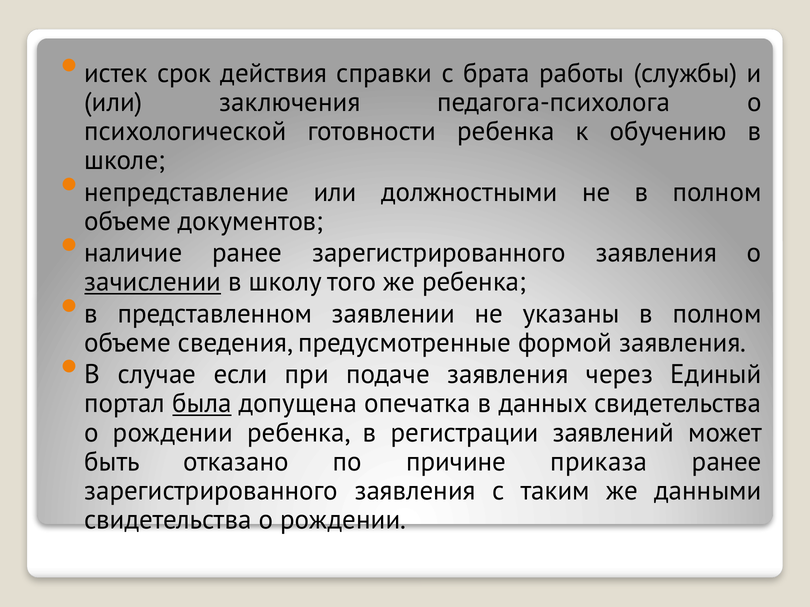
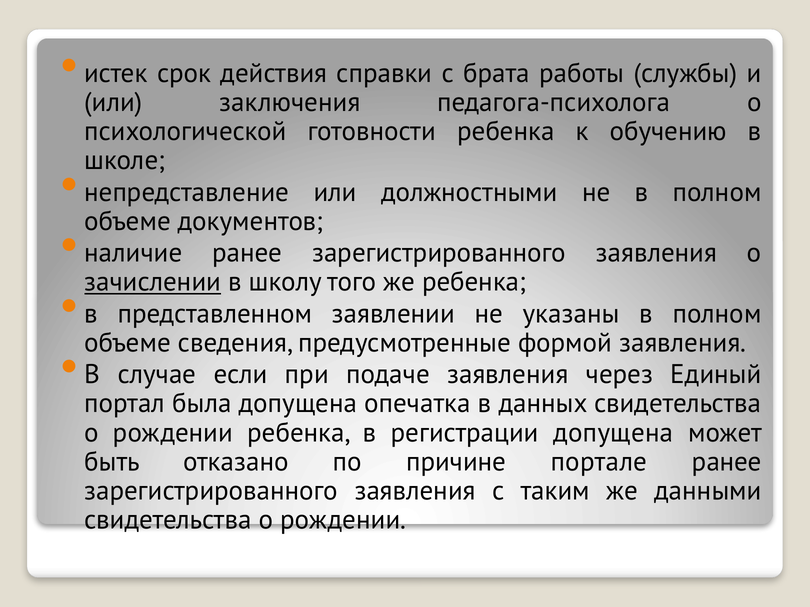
была underline: present -> none
регистрации заявлений: заявлений -> допущена
приказа: приказа -> портале
